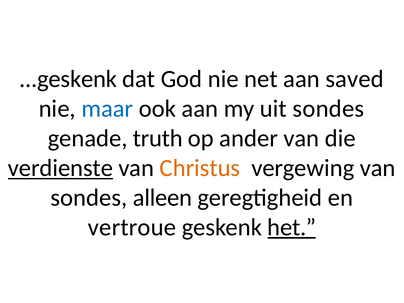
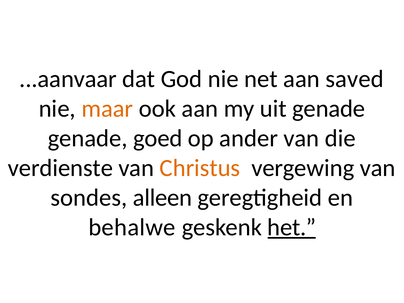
...geskenk: ...geskenk -> ...aanvaar
maar colour: blue -> orange
uit sondes: sondes -> genade
truth: truth -> goed
verdienste underline: present -> none
vertroue: vertroue -> behalwe
